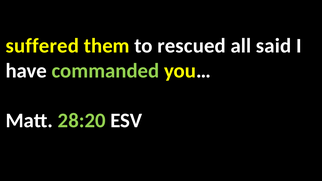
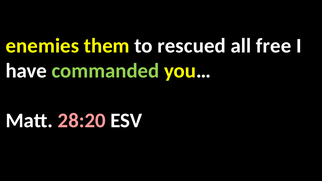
suffered: suffered -> enemies
said: said -> free
28:20 colour: light green -> pink
